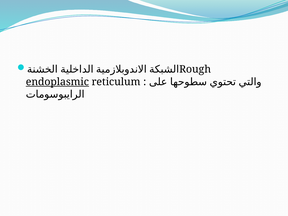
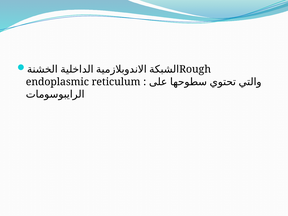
endoplasmic underline: present -> none
